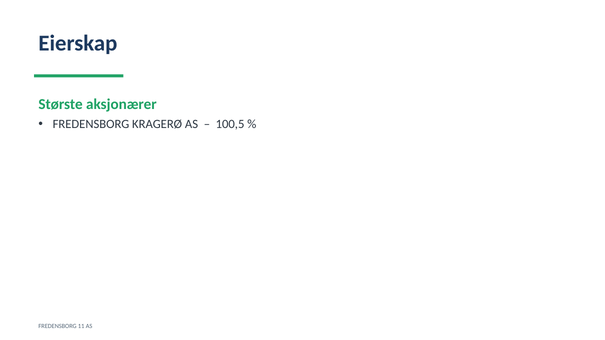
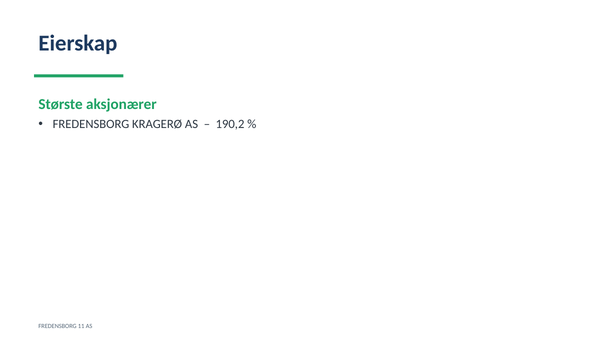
100,5: 100,5 -> 190,2
